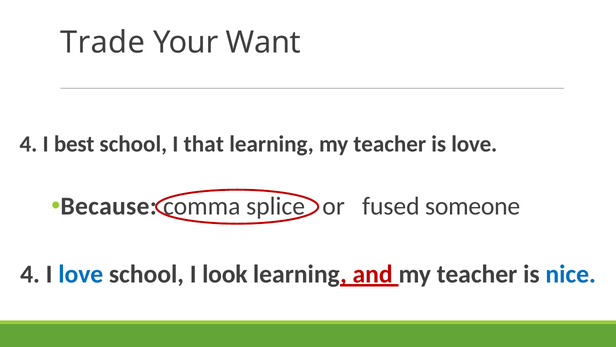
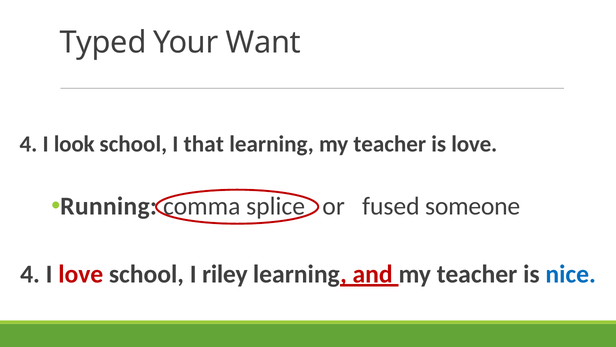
Trade: Trade -> Typed
best: best -> look
Because: Because -> Running
love at (81, 274) colour: blue -> red
look: look -> riley
